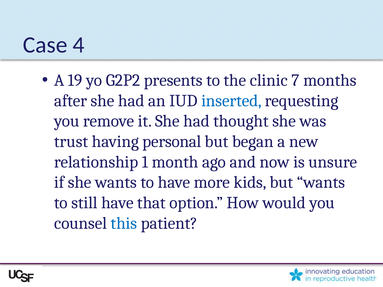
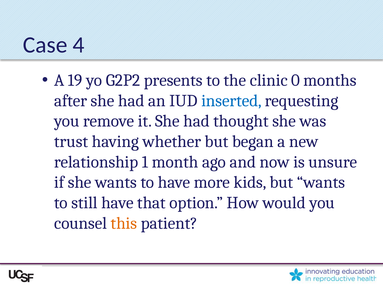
7: 7 -> 0
personal: personal -> whether
this colour: blue -> orange
